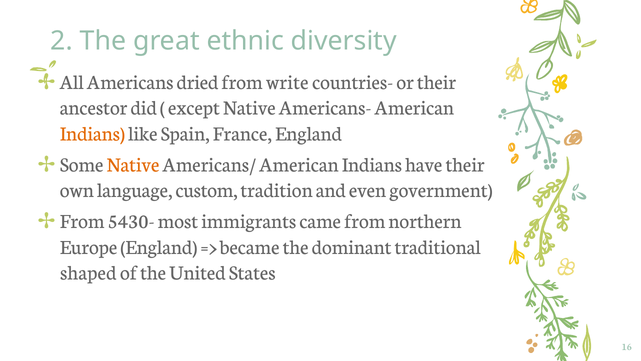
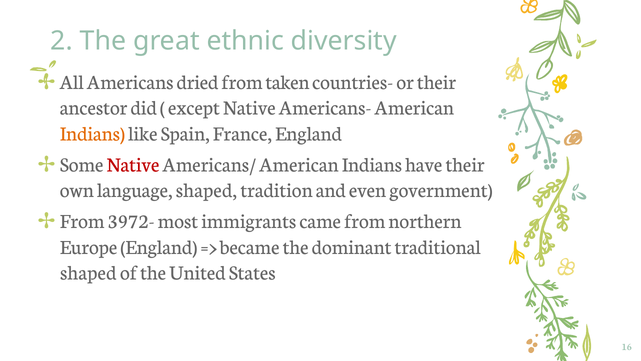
write: write -> taken
Native at (133, 164) colour: orange -> red
language custom: custom -> shaped
5430-: 5430- -> 3972-
